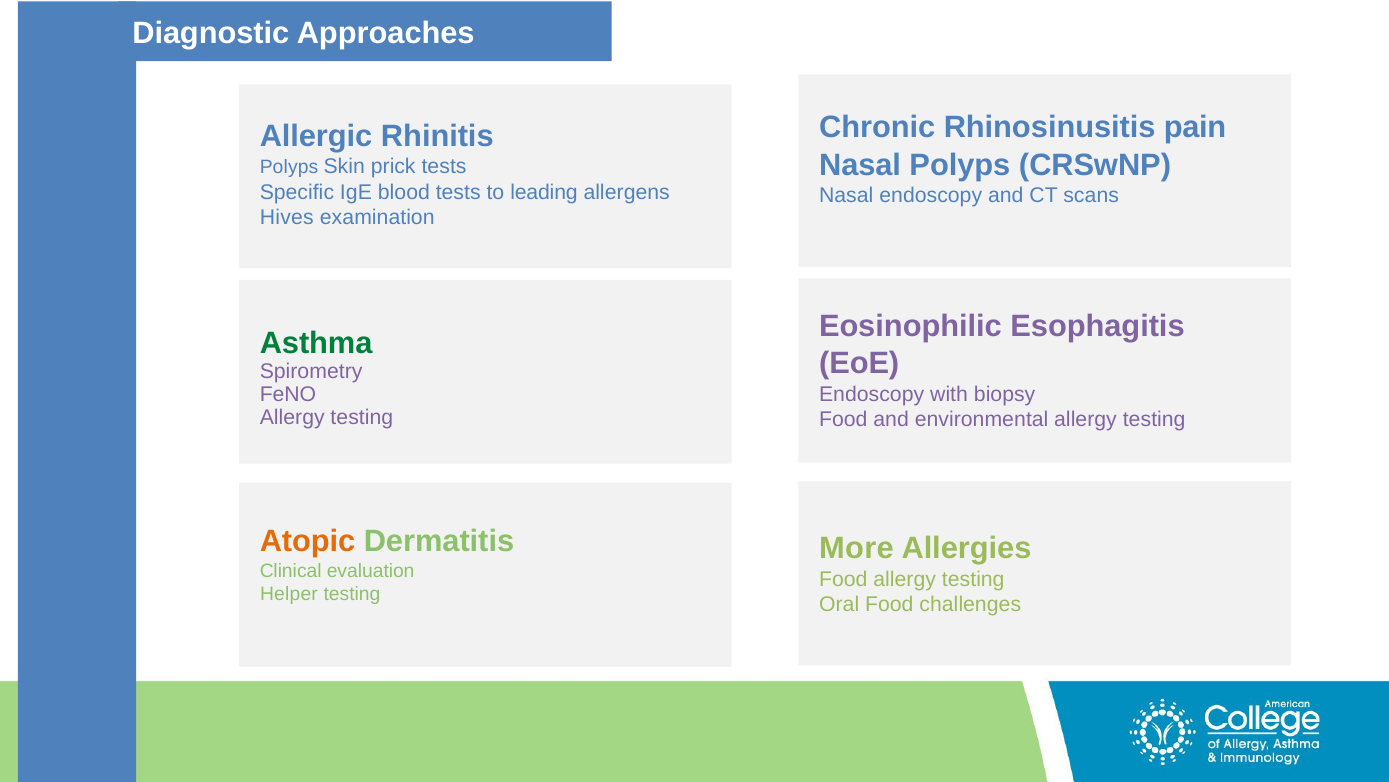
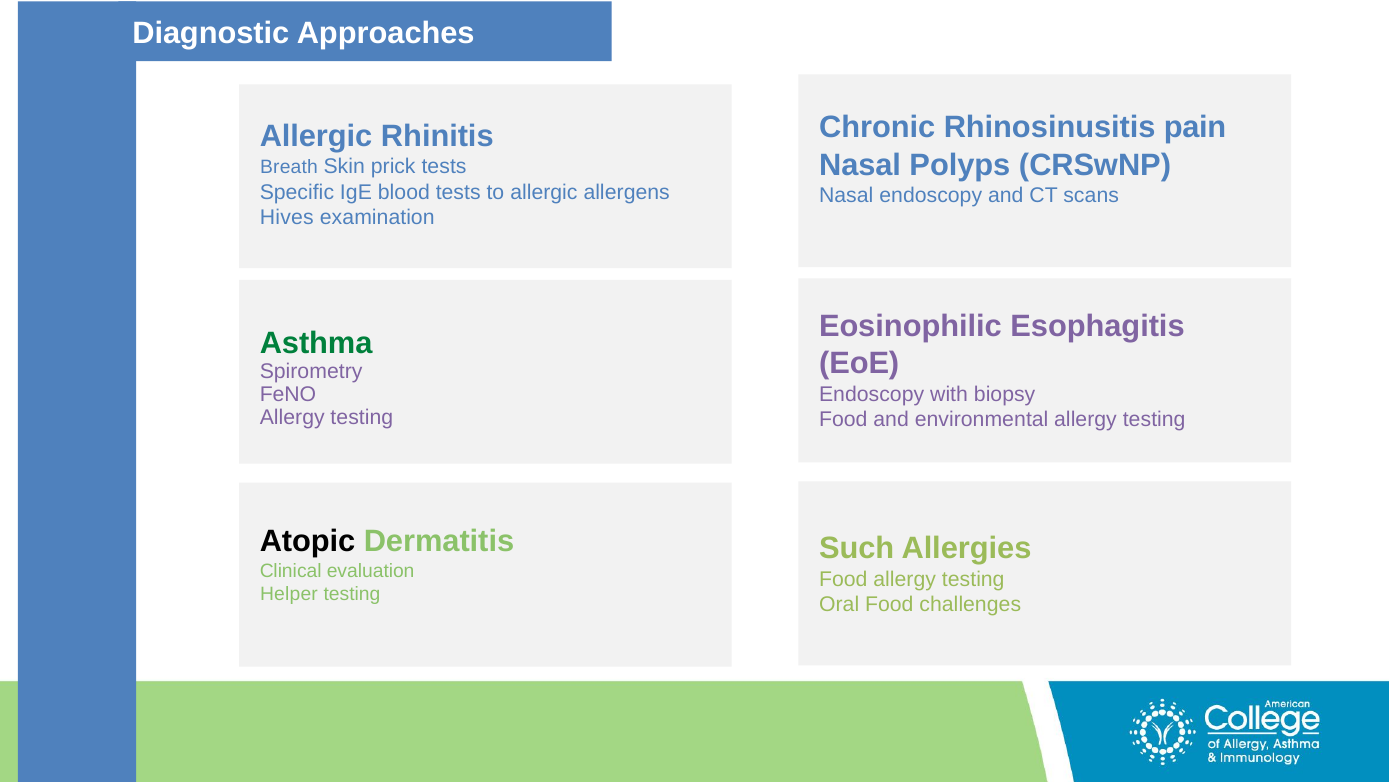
Polyps at (289, 167): Polyps -> Breath
to leading: leading -> allergic
Atopic colour: orange -> black
More: More -> Such
